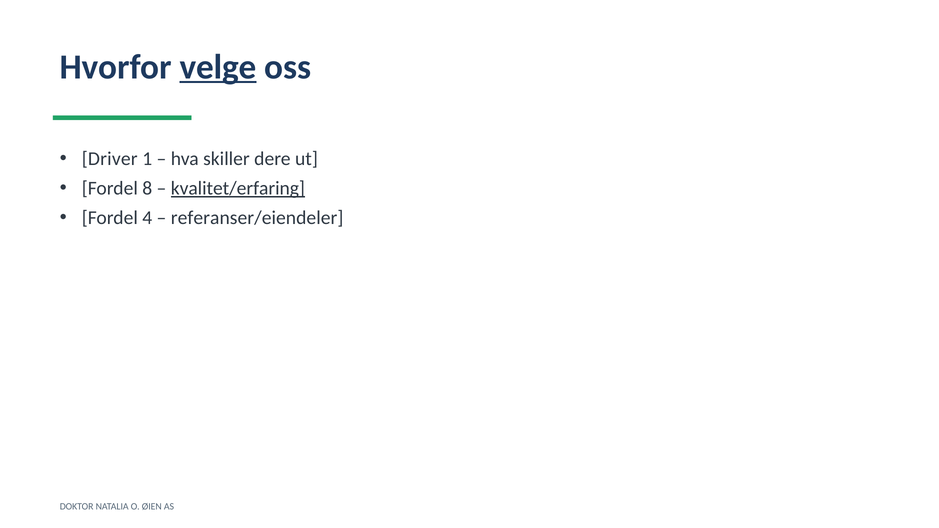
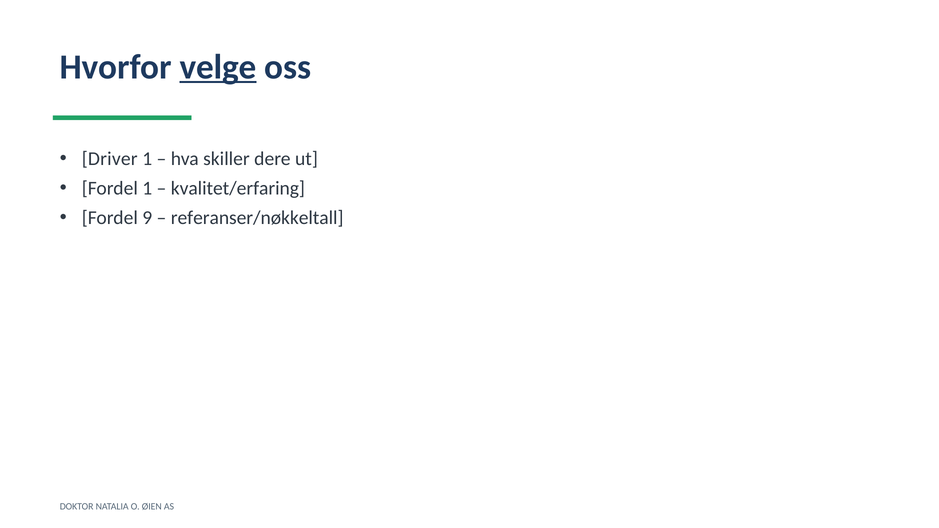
Fordel 8: 8 -> 1
kvalitet/erfaring underline: present -> none
4: 4 -> 9
referanser/eiendeler: referanser/eiendeler -> referanser/nøkkeltall
